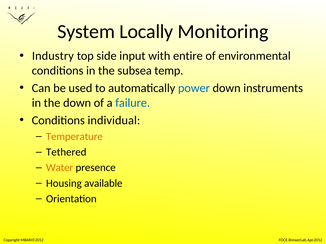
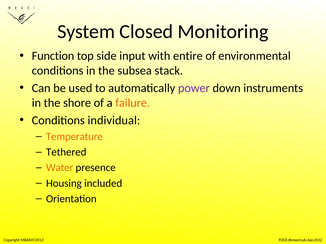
Locally: Locally -> Closed
Industry: Industry -> Function
temp: temp -> stack
power colour: blue -> purple
the down: down -> shore
failure colour: blue -> orange
available: available -> included
